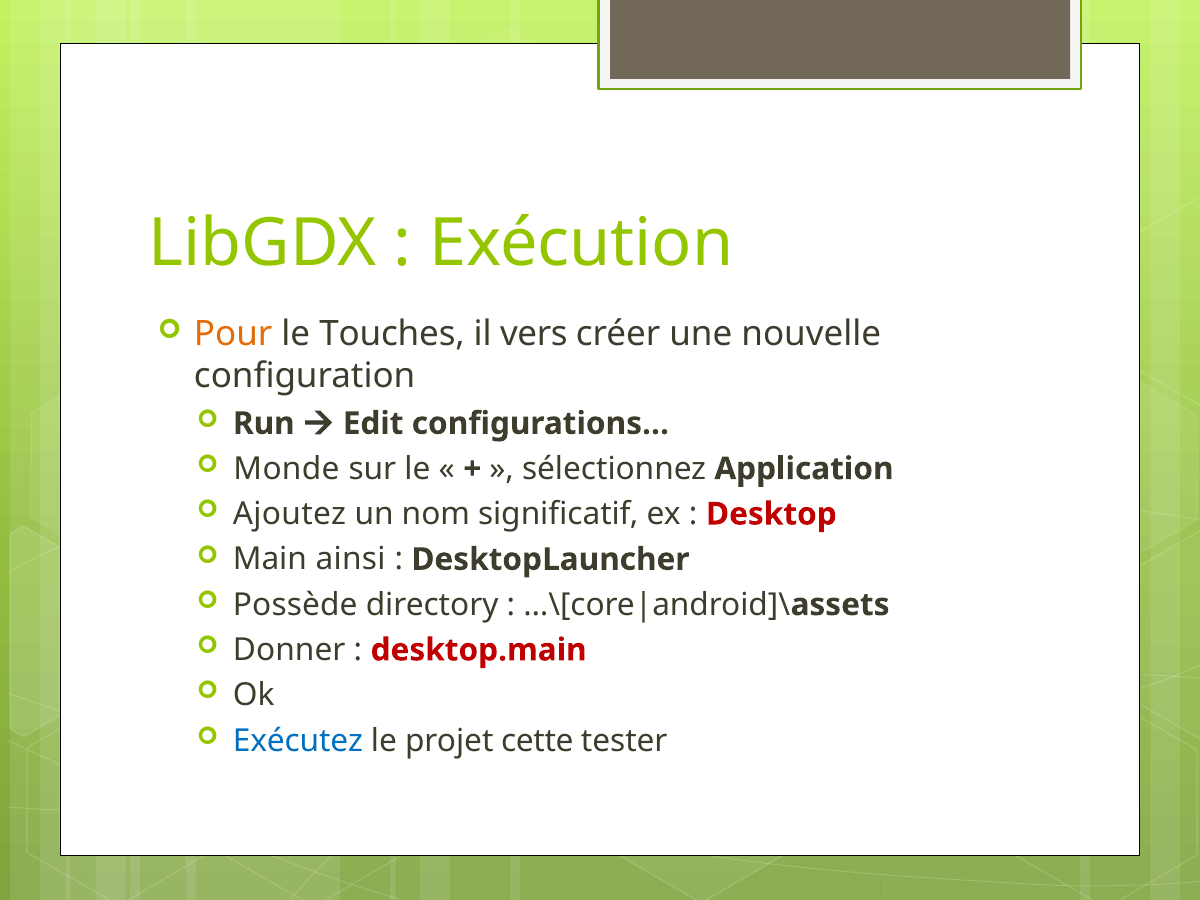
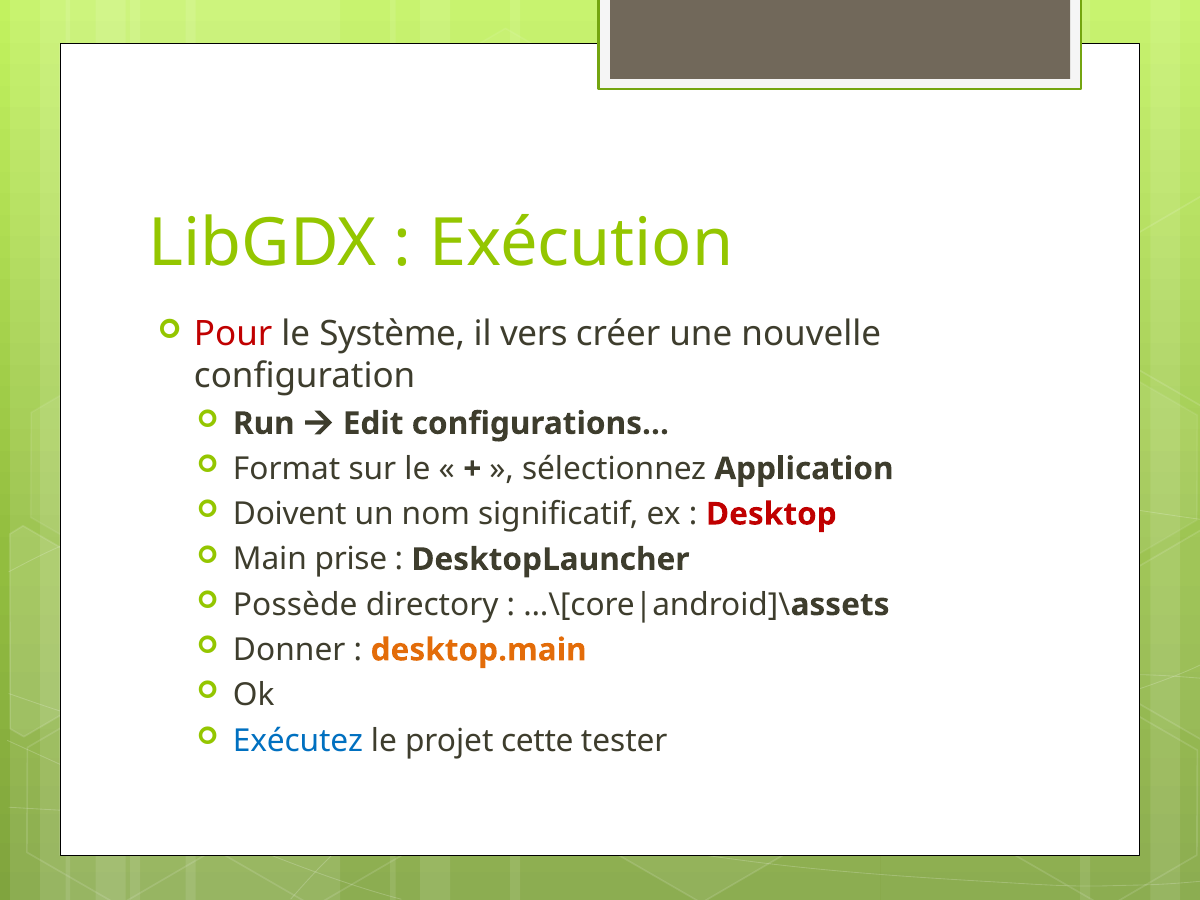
Pour colour: orange -> red
Touches: Touches -> Système
Monde: Monde -> Format
Ajoutez: Ajoutez -> Doivent
ainsi: ainsi -> prise
desktop.main colour: red -> orange
